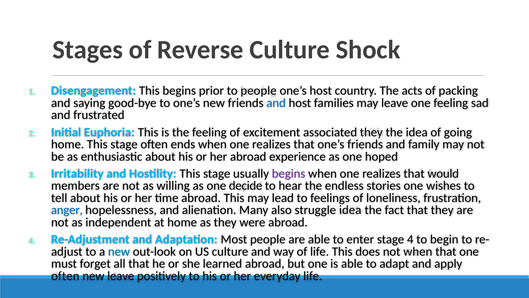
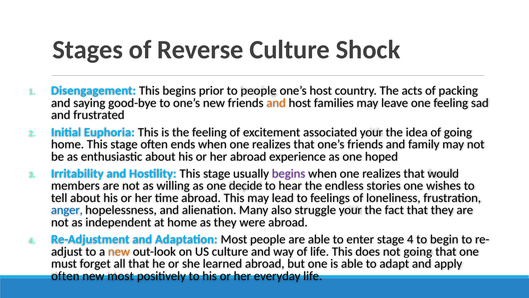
and at (276, 103) colour: blue -> orange
associated they: they -> your
struggle idea: idea -> your
new at (119, 251) colour: blue -> orange
not when: when -> going
new leave: leave -> most
